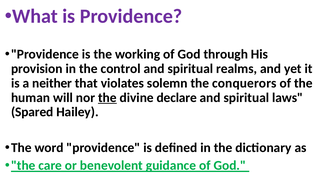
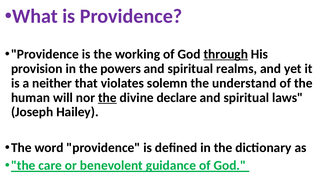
through underline: none -> present
control: control -> powers
conquerors: conquerors -> understand
Spared: Spared -> Joseph
